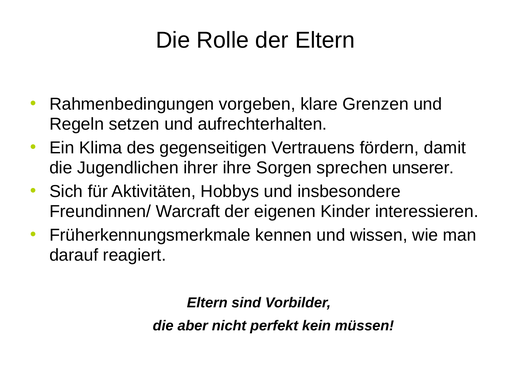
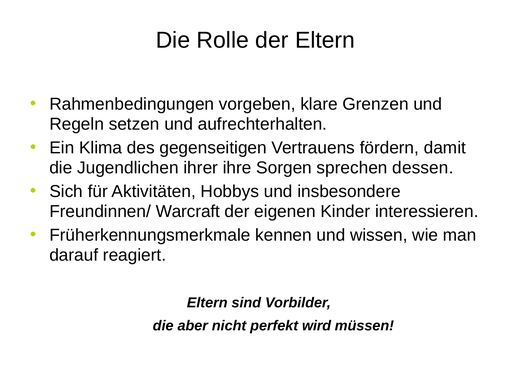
unserer: unserer -> dessen
kein: kein -> wird
